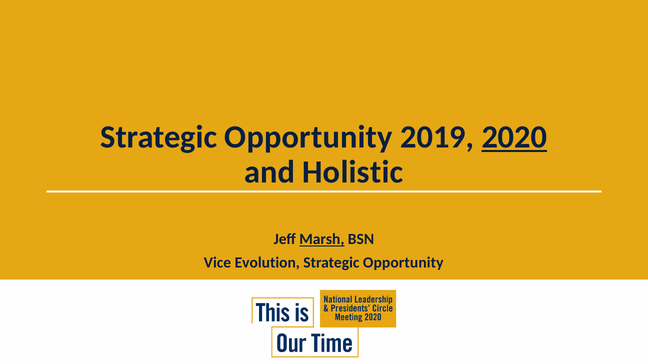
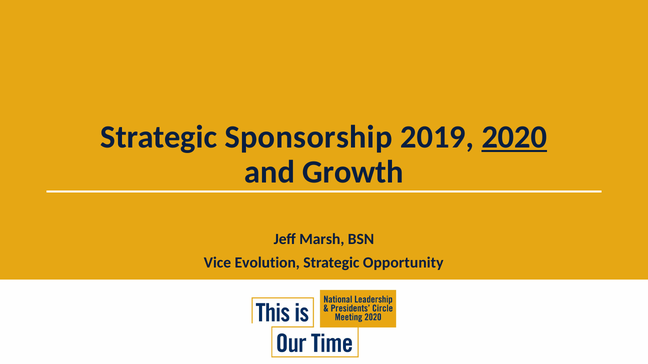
Opportunity at (309, 137): Opportunity -> Sponsorship
Holistic: Holistic -> Growth
Marsh underline: present -> none
